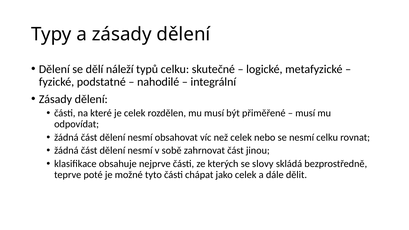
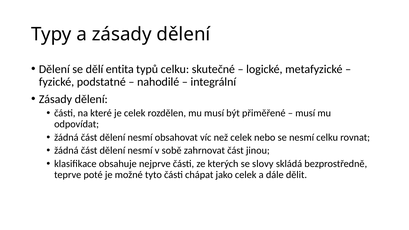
náleží: náleží -> entita
